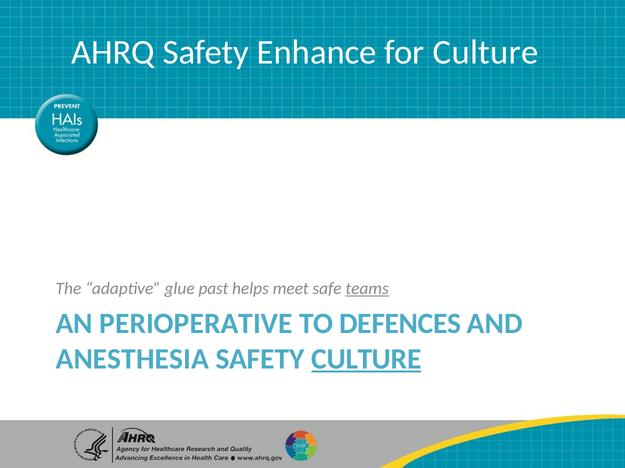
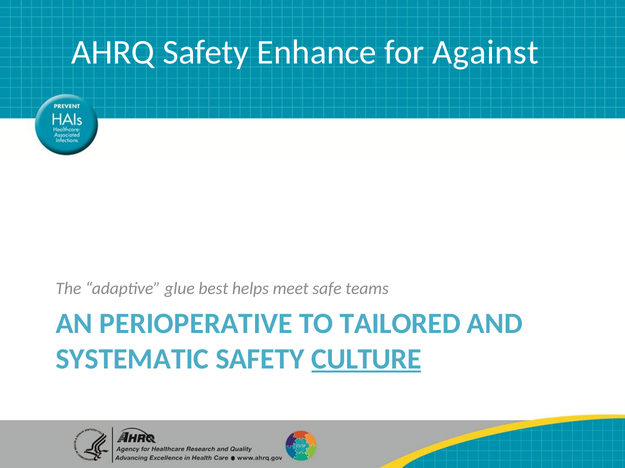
for Culture: Culture -> Against
past: past -> best
teams underline: present -> none
DEFENCES: DEFENCES -> TAILORED
ANESTHESIA: ANESTHESIA -> SYSTEMATIC
